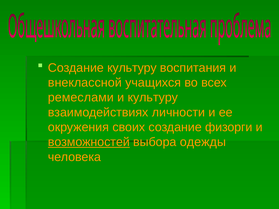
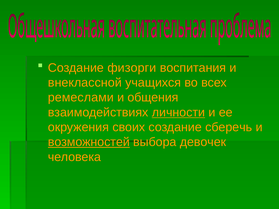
Создание культуру: культуру -> физорги
и культуру: культуру -> общения
личности underline: none -> present
физорги: физорги -> сберечь
одежды: одежды -> девочек
